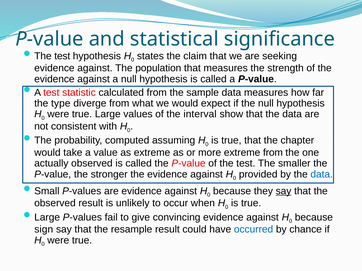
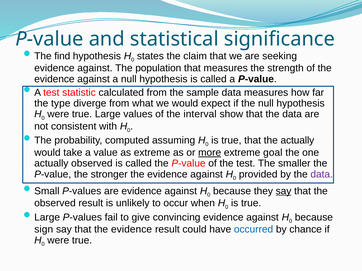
test at (62, 56): test -> find
the chapter: chapter -> actually
more underline: none -> present
extreme from: from -> goal
data at (322, 175) colour: blue -> purple
that the resample: resample -> evidence
